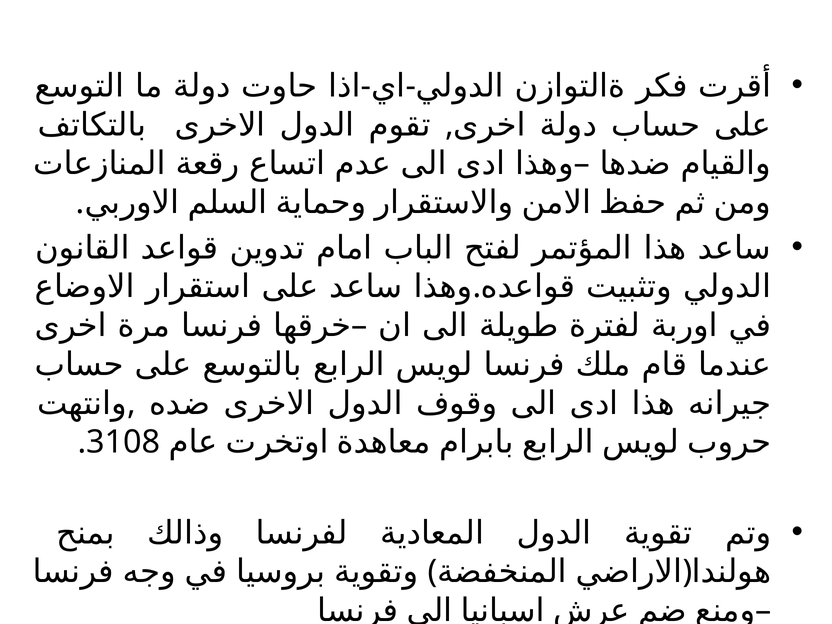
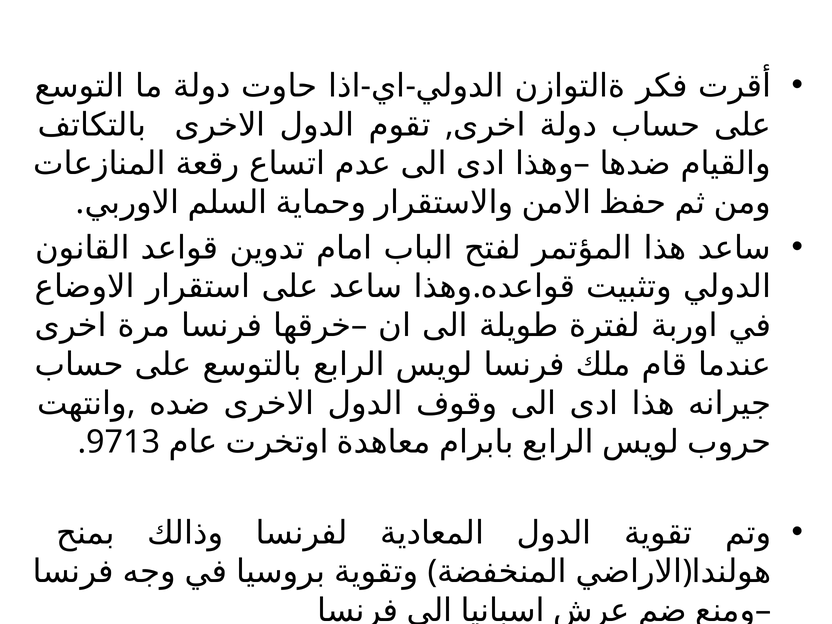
3108: 3108 -> 9713
